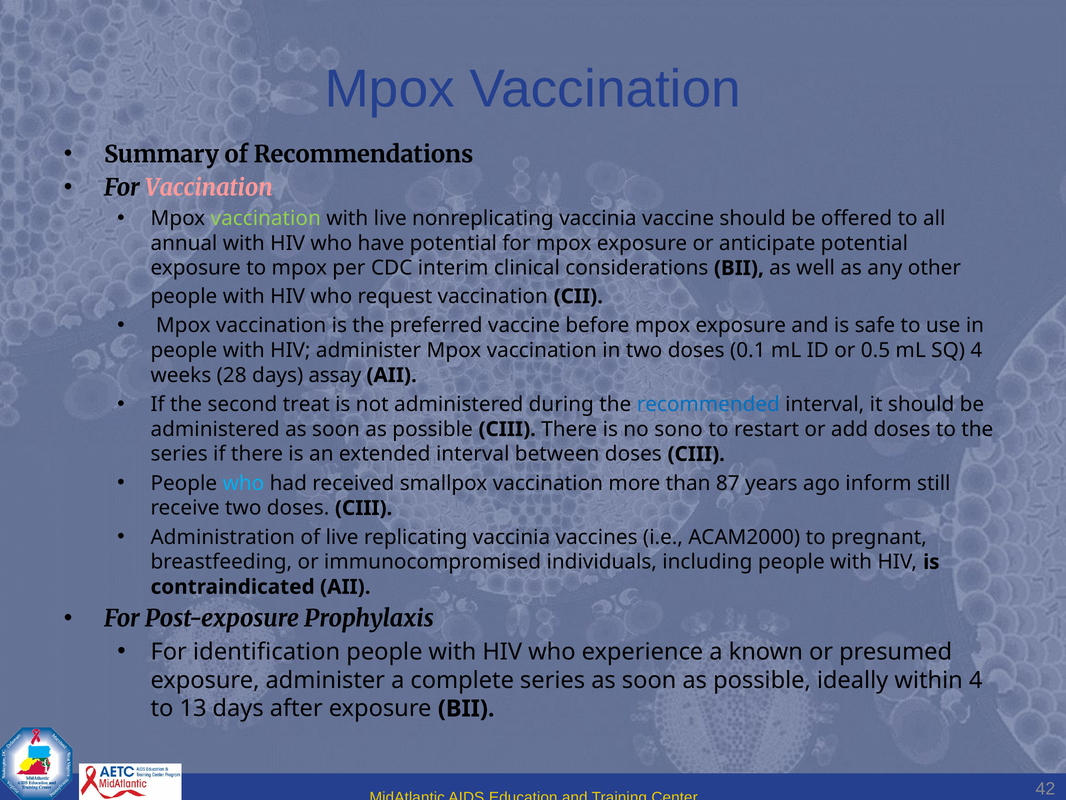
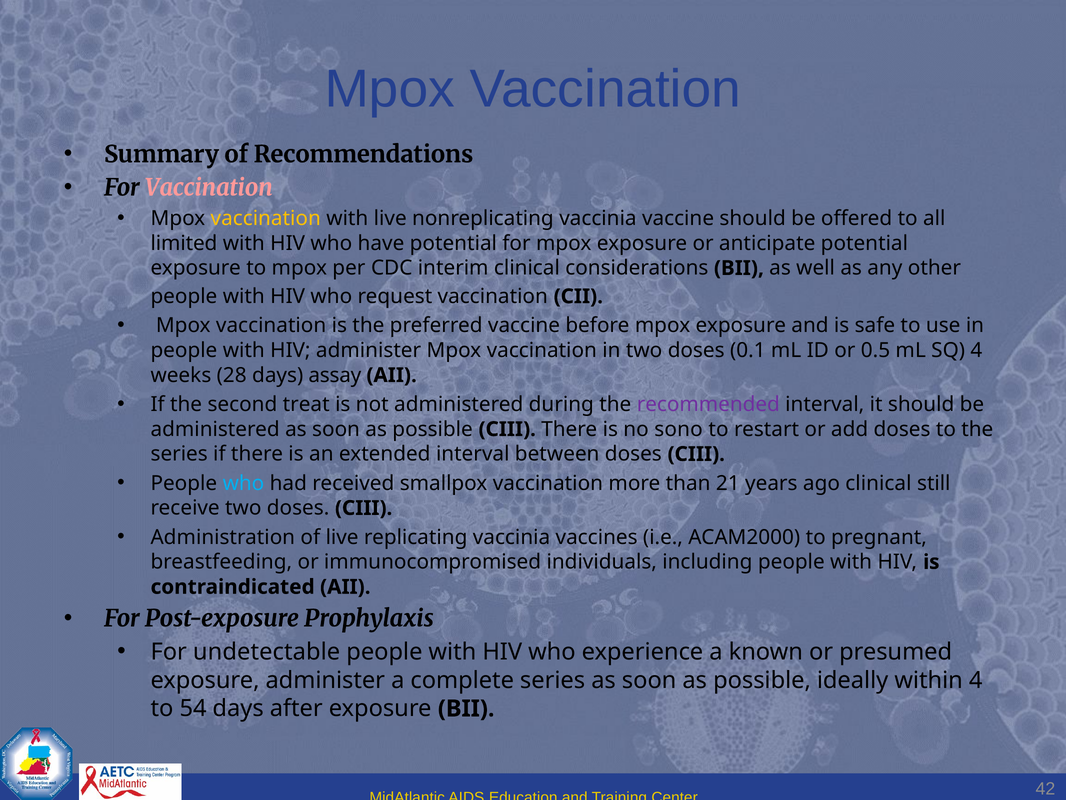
vaccination at (266, 218) colour: light green -> yellow
annual: annual -> limited
recommended colour: blue -> purple
87: 87 -> 21
ago inform: inform -> clinical
identification: identification -> undetectable
13: 13 -> 54
